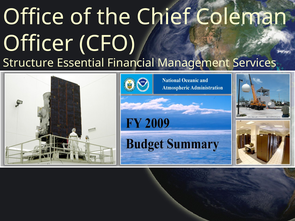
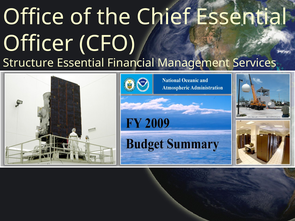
Chief Coleman: Coleman -> Essential
